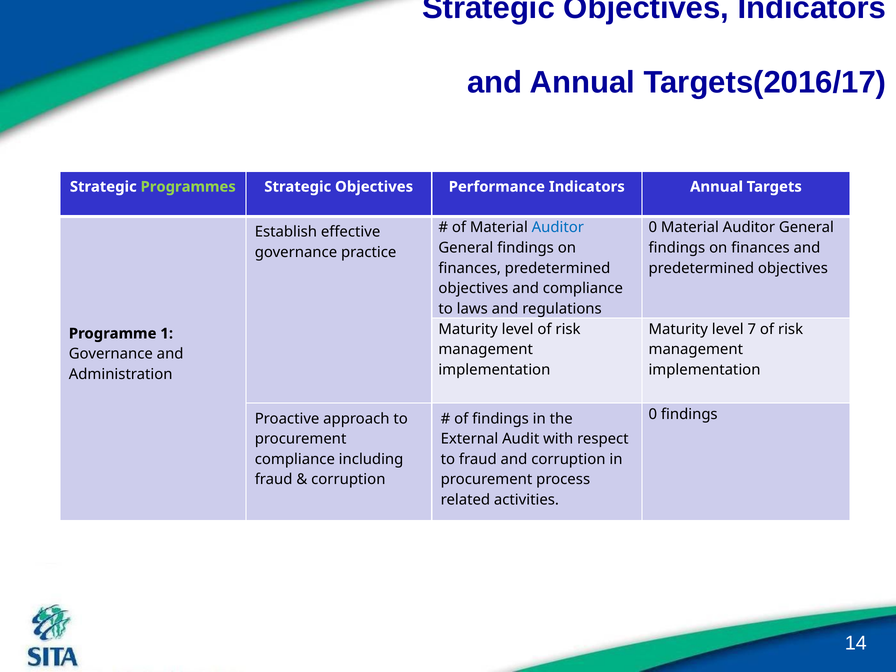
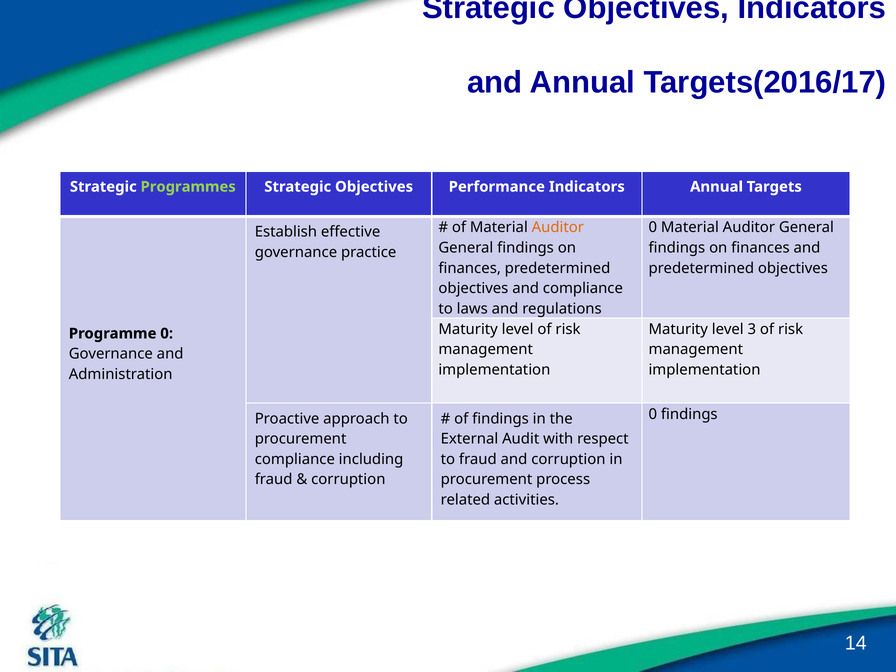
Auditor at (558, 228) colour: blue -> orange
7: 7 -> 3
Programme 1: 1 -> 0
